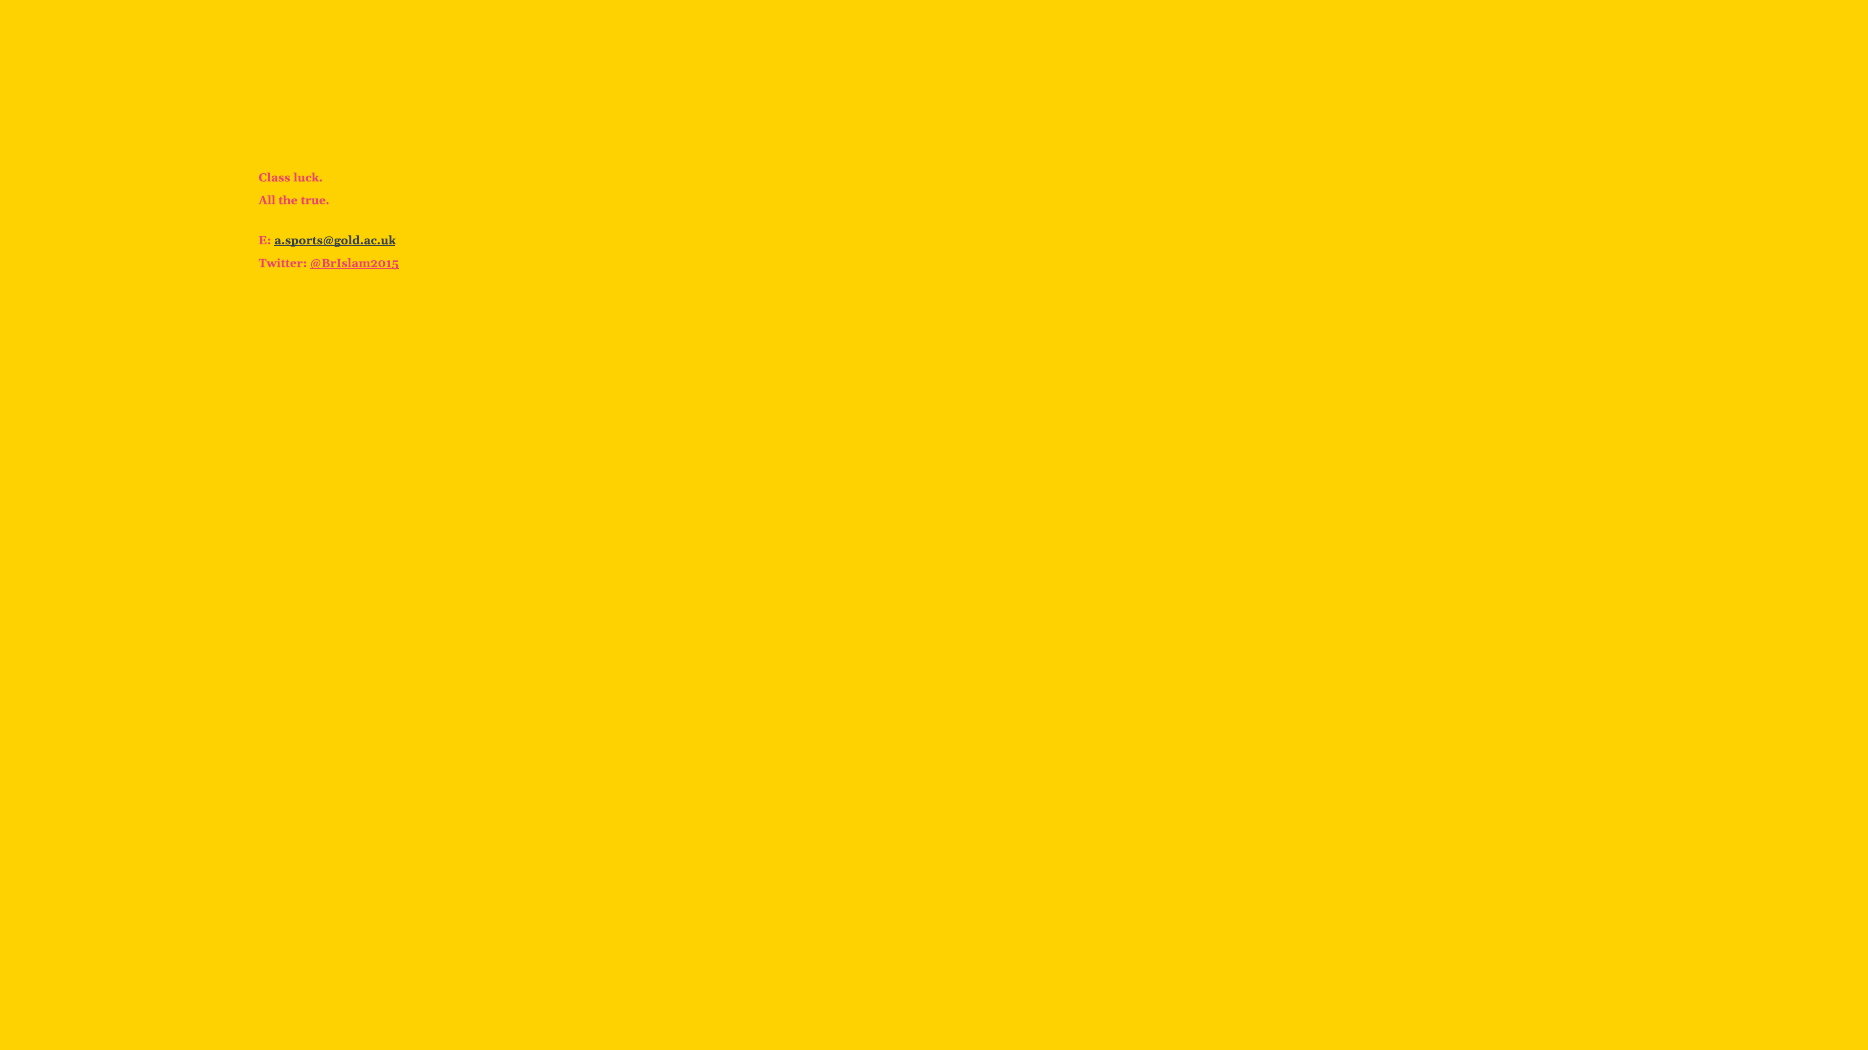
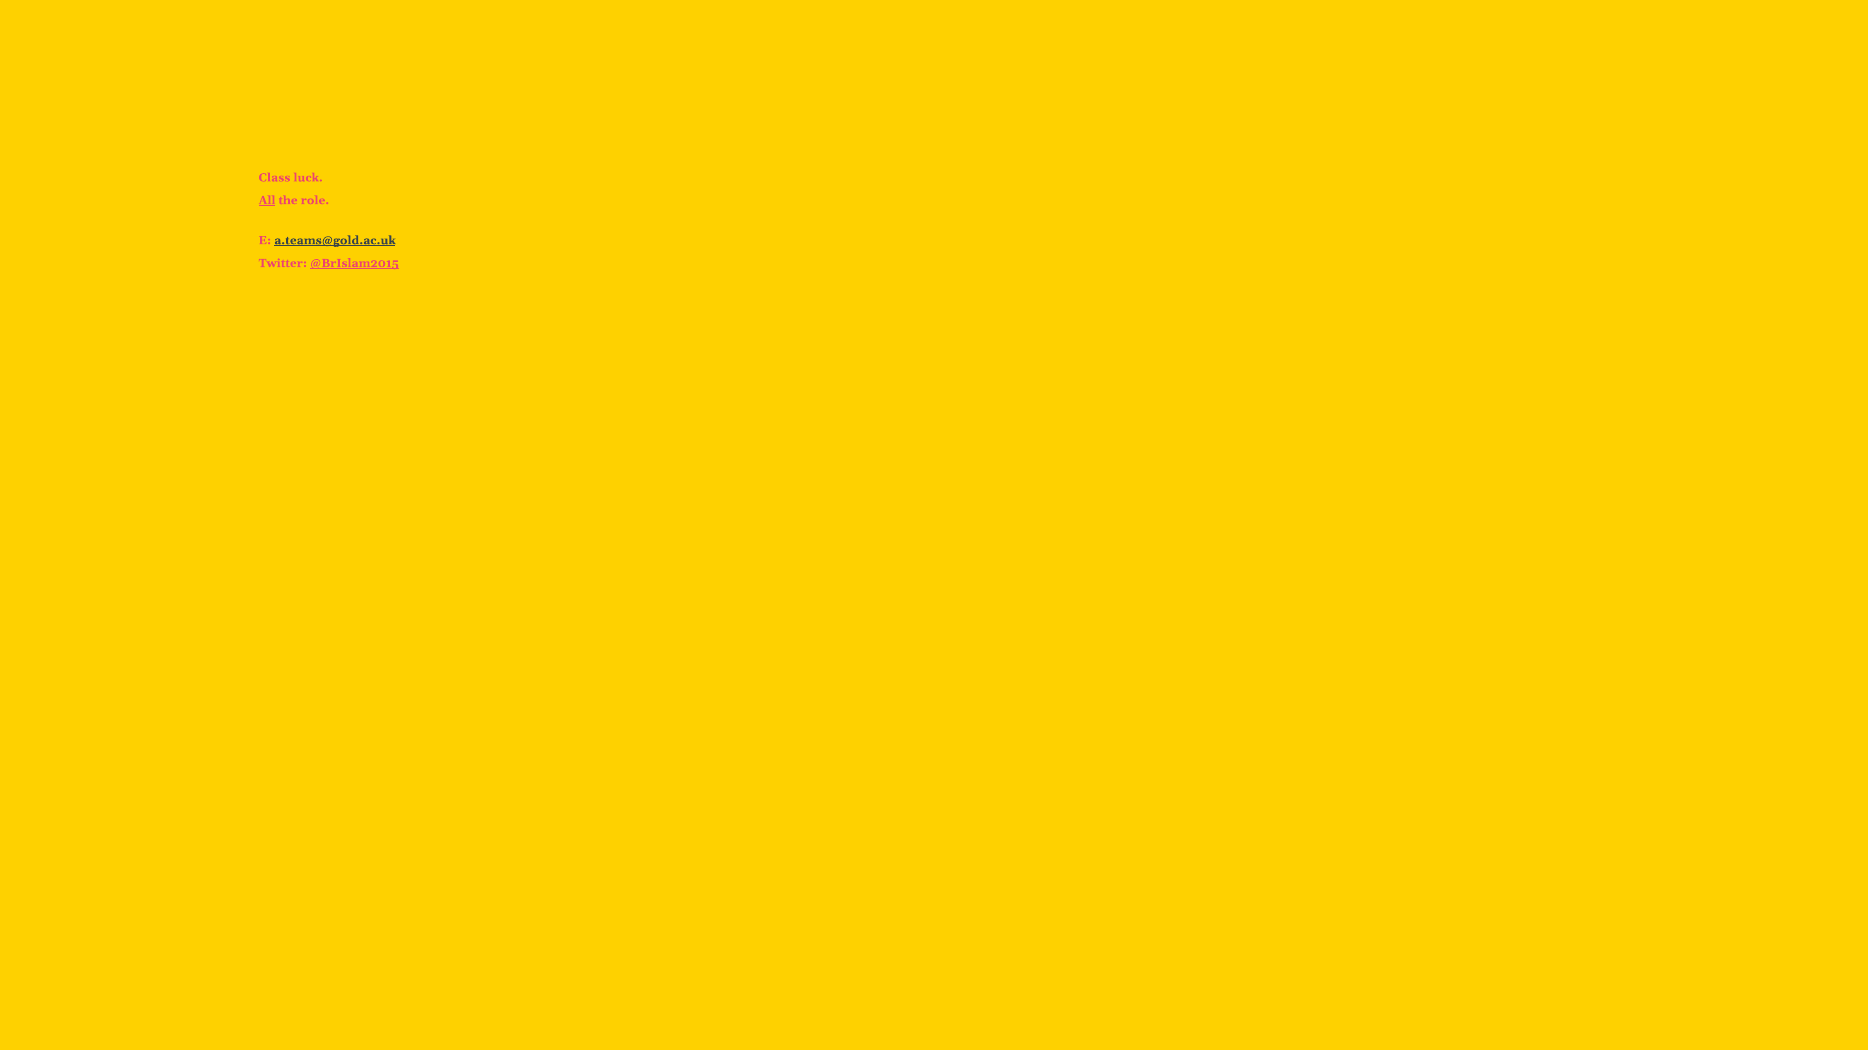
All underline: none -> present
true: true -> role
a.sports@gold.ac.uk: a.sports@gold.ac.uk -> a.teams@gold.ac.uk
